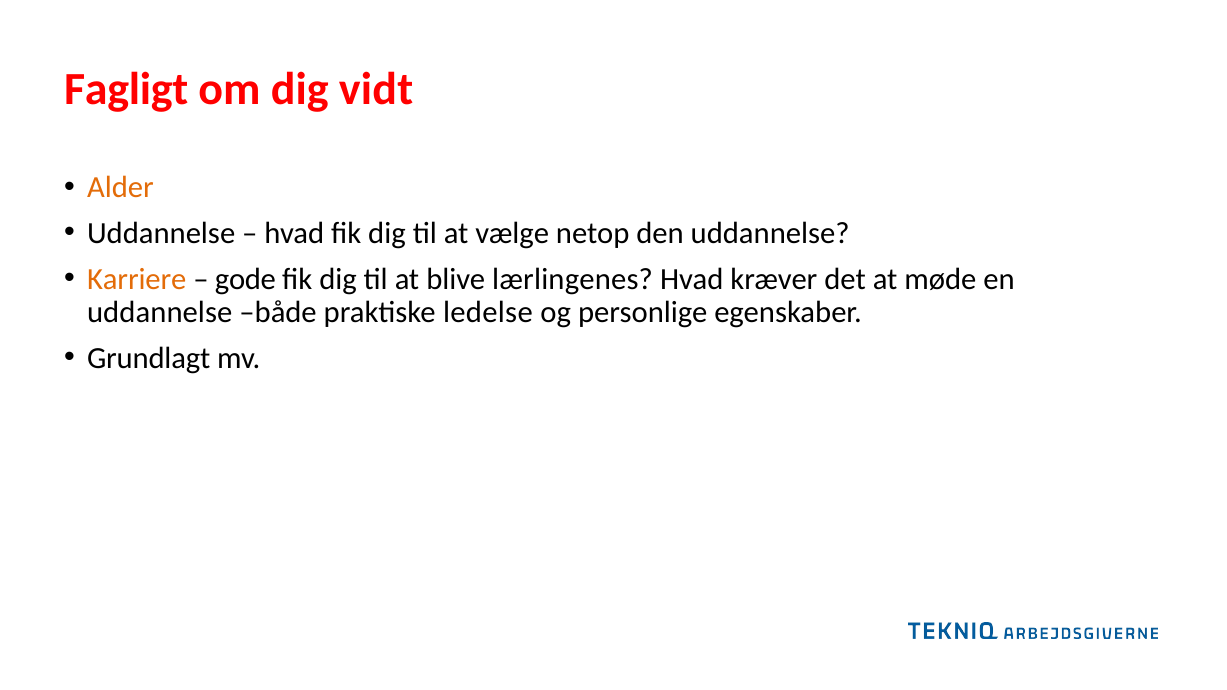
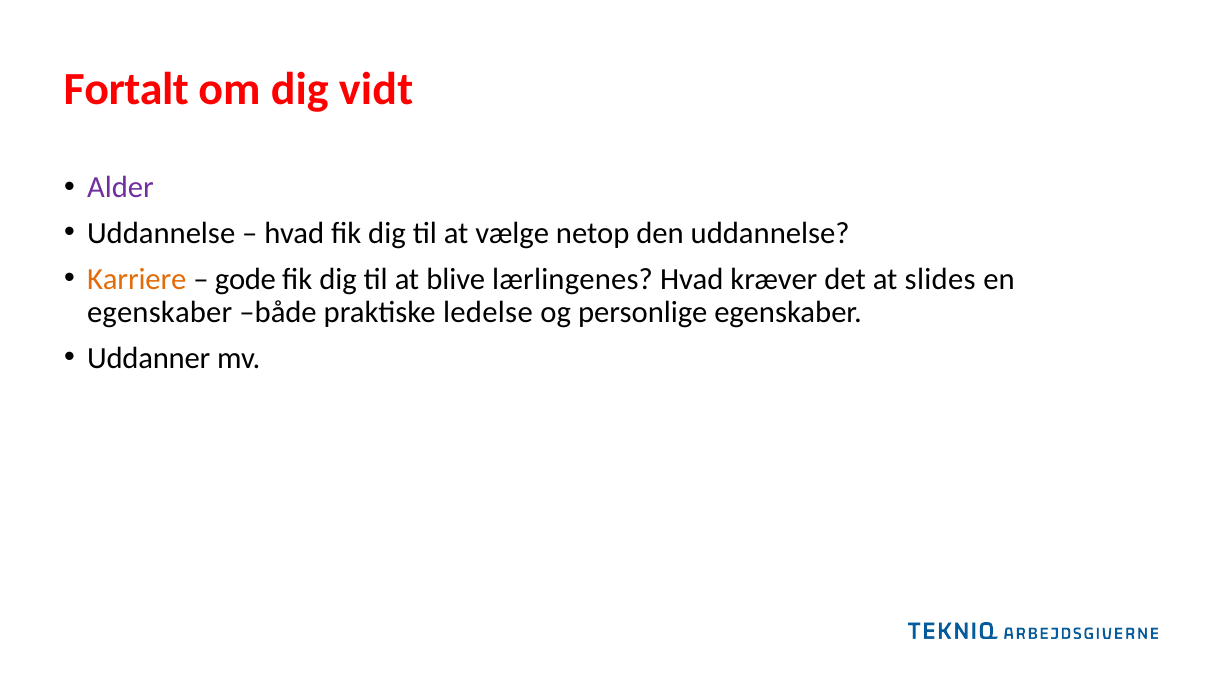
Fagligt: Fagligt -> Fortalt
Alder colour: orange -> purple
møde: møde -> slides
uddannelse at (160, 312): uddannelse -> egenskaber
Grundlagt: Grundlagt -> Uddanner
